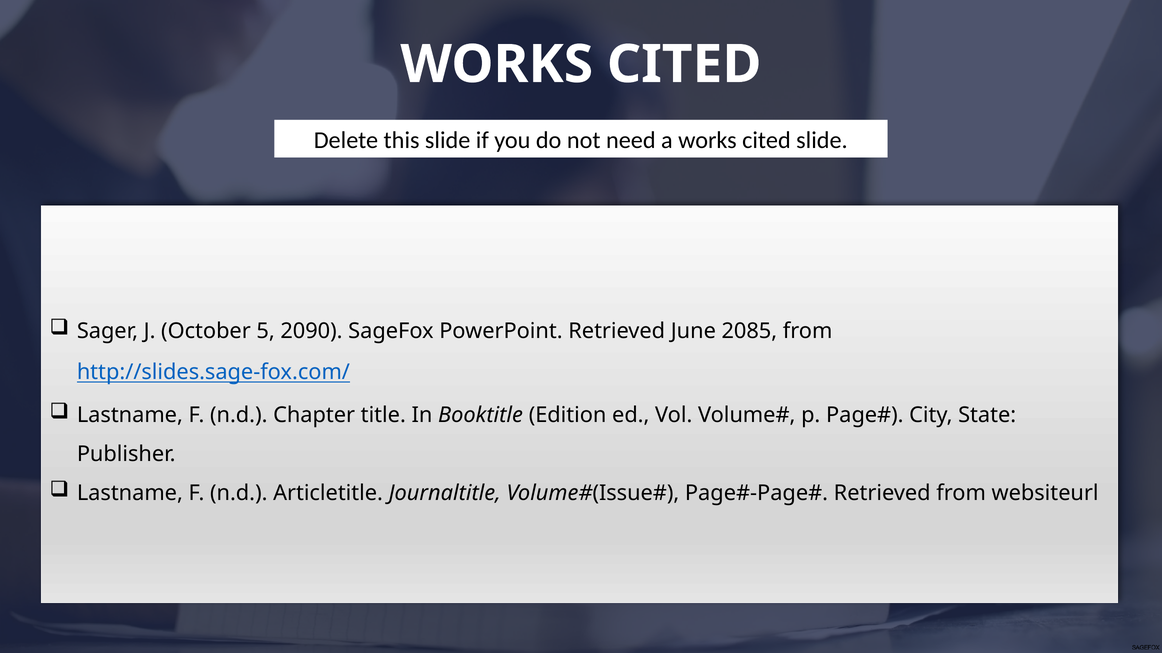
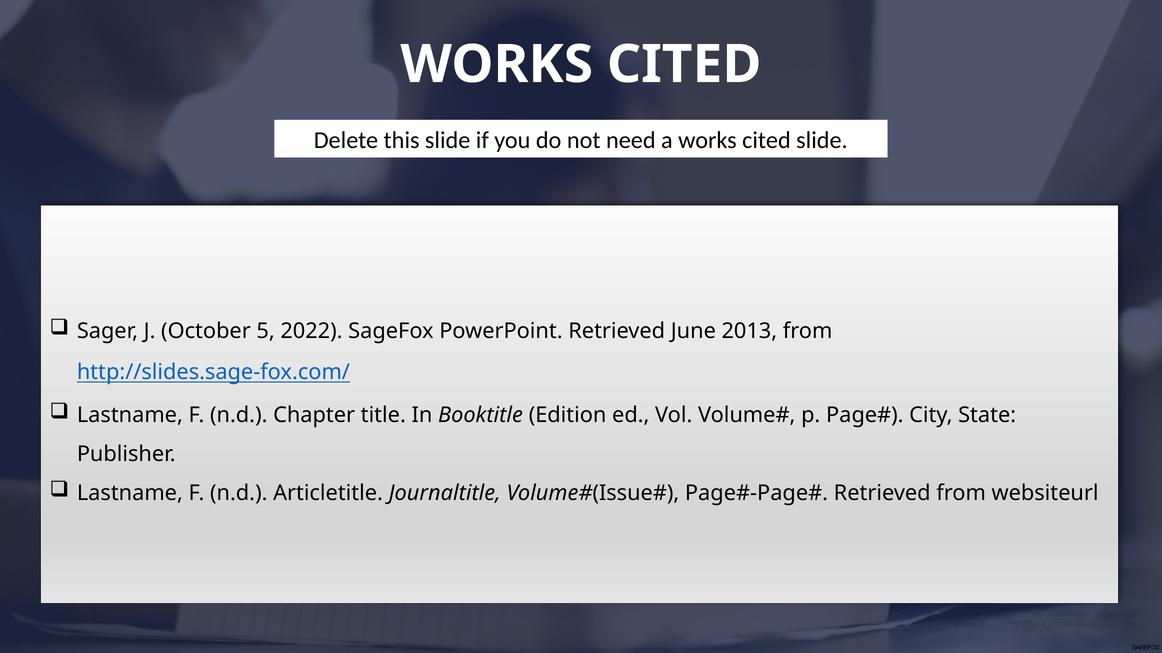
2090: 2090 -> 2022
2085: 2085 -> 2013
